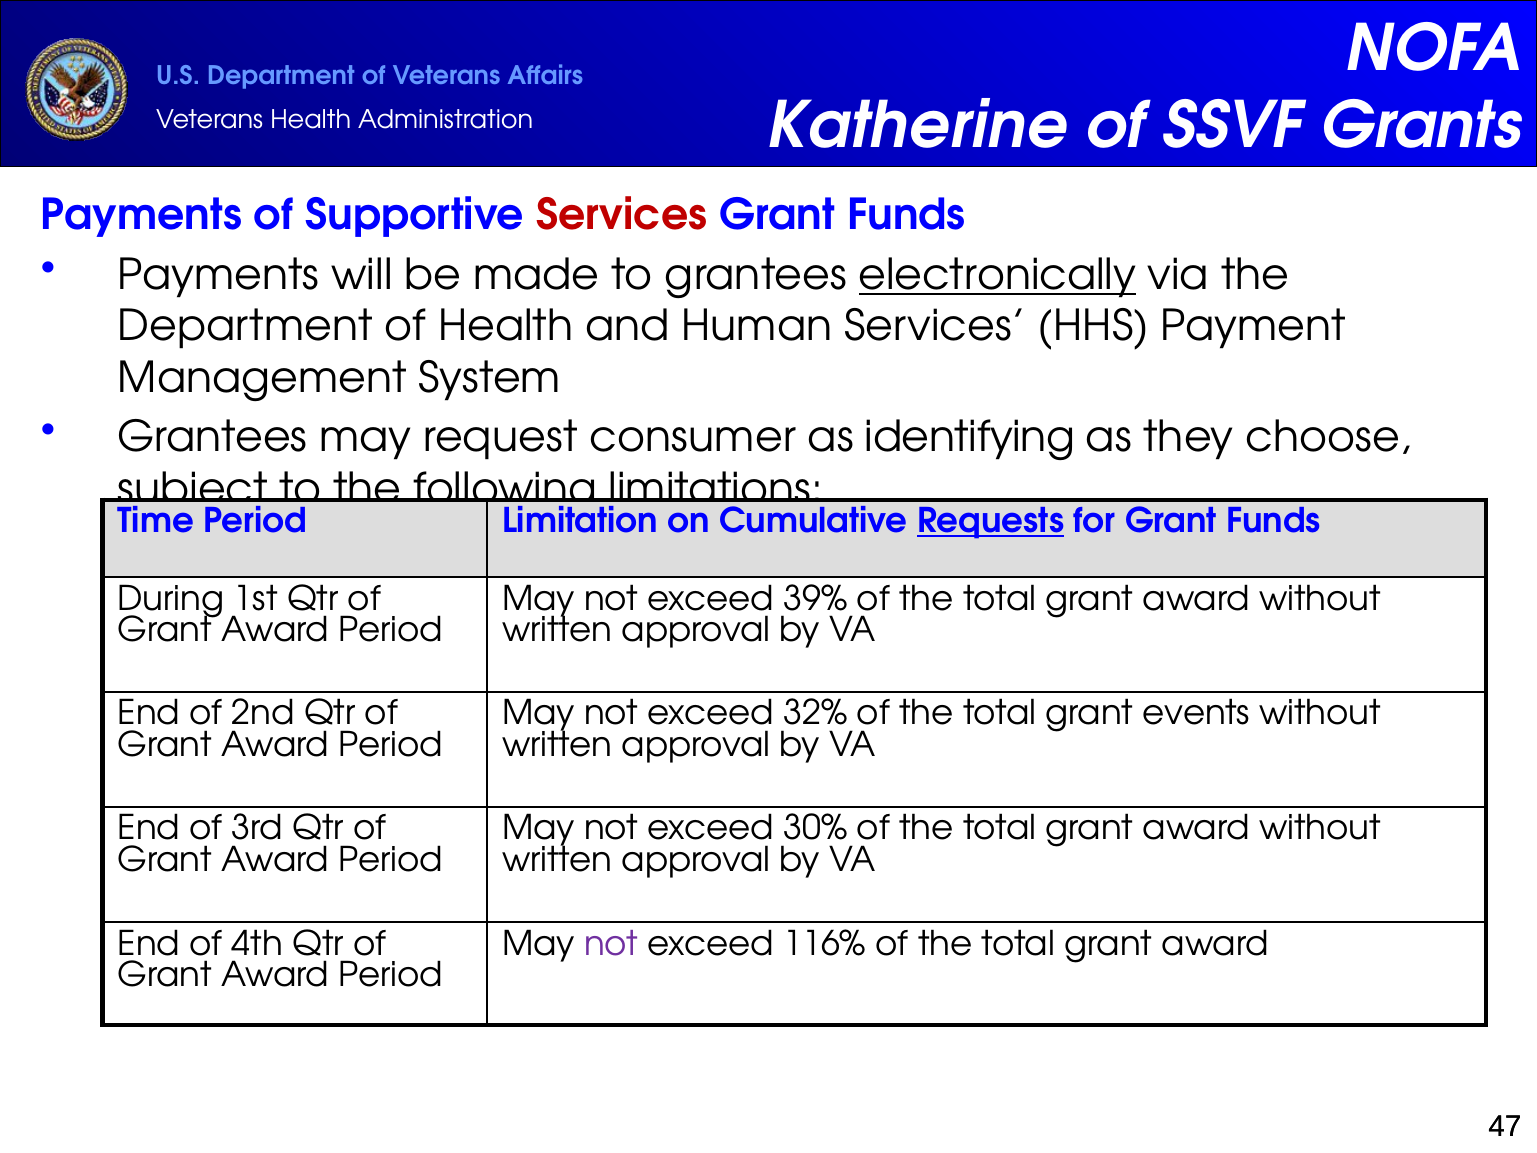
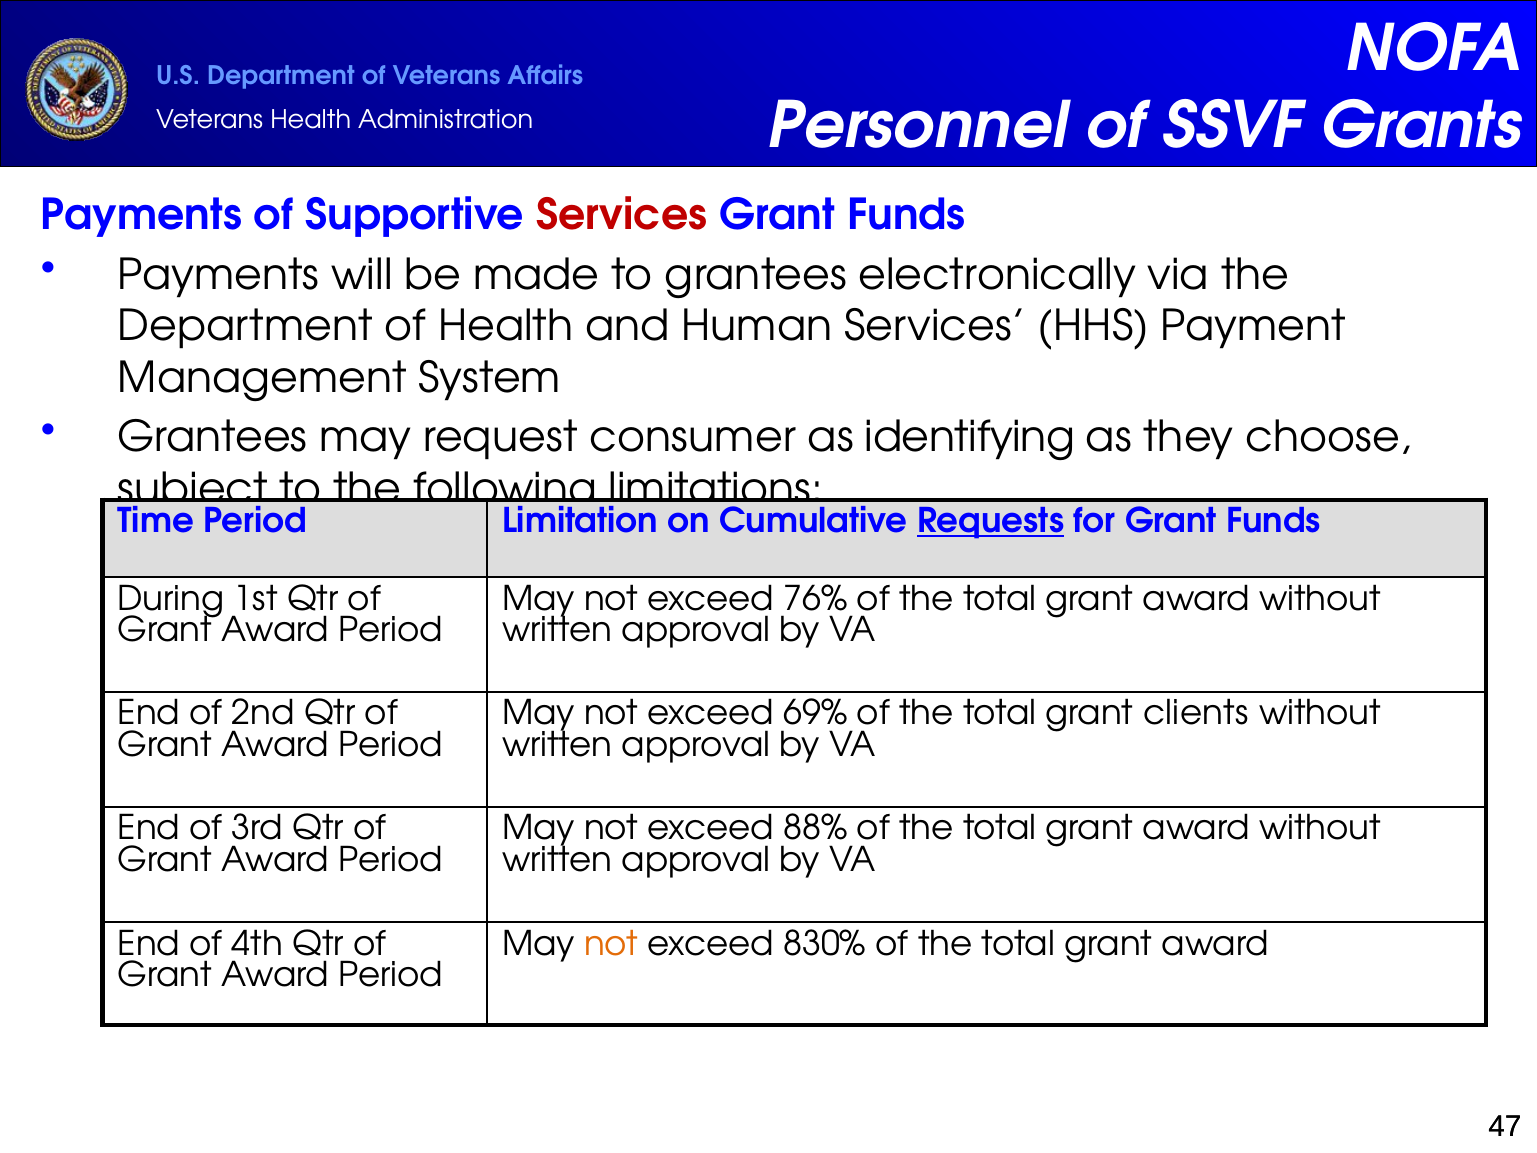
Katherine: Katherine -> Personnel
electronically underline: present -> none
39%: 39% -> 76%
32%: 32% -> 69%
events: events -> clients
30%: 30% -> 88%
not at (611, 944) colour: purple -> orange
116%: 116% -> 830%
